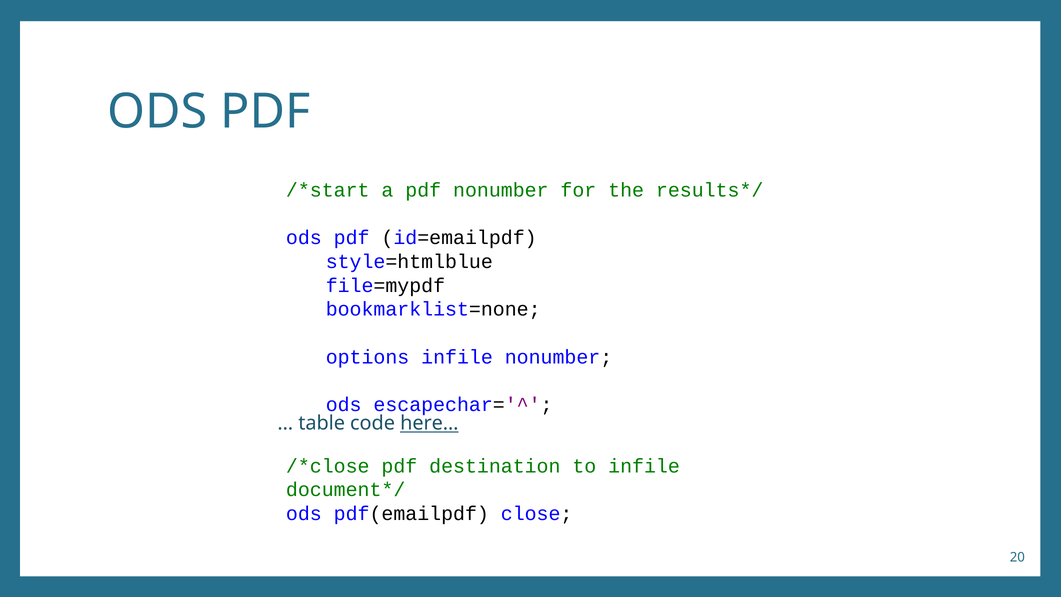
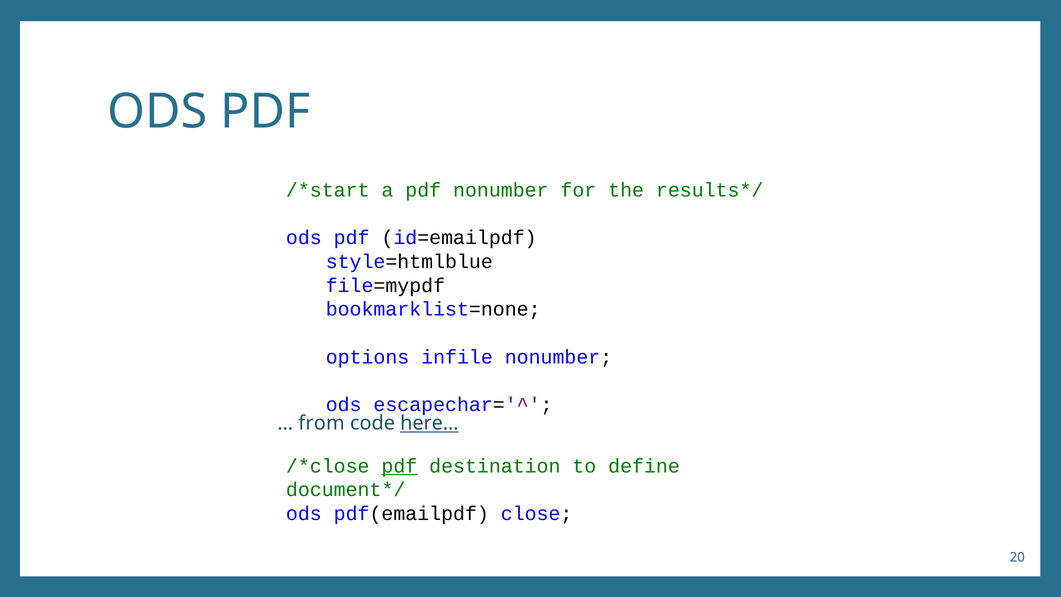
table: table -> from
pdf at (399, 466) underline: none -> present
to infile: infile -> define
